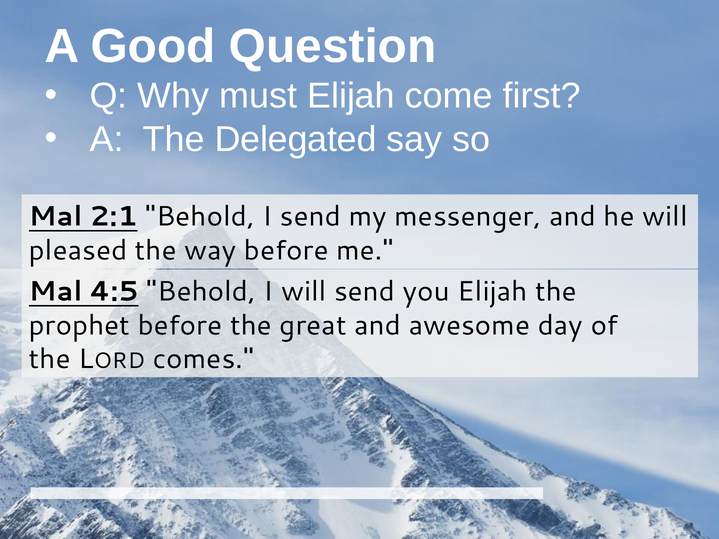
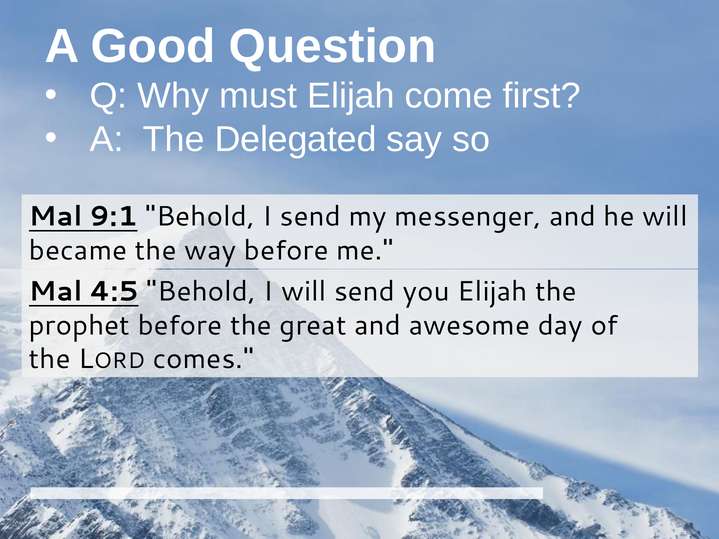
2:1: 2:1 -> 9:1
pleased: pleased -> became
